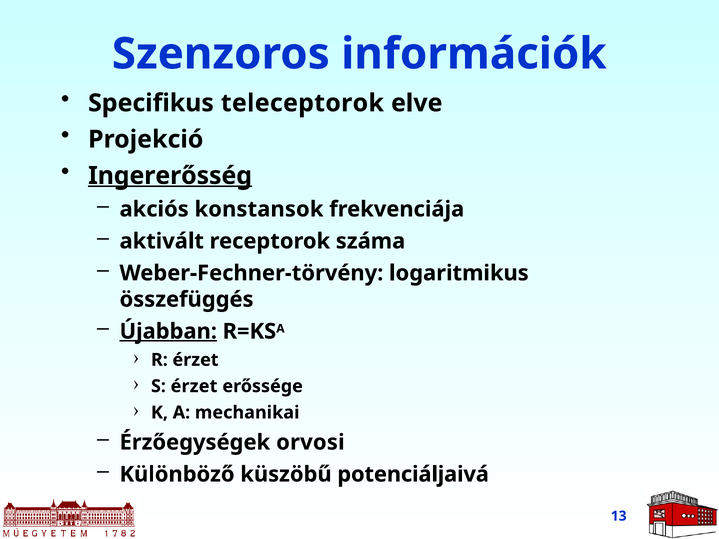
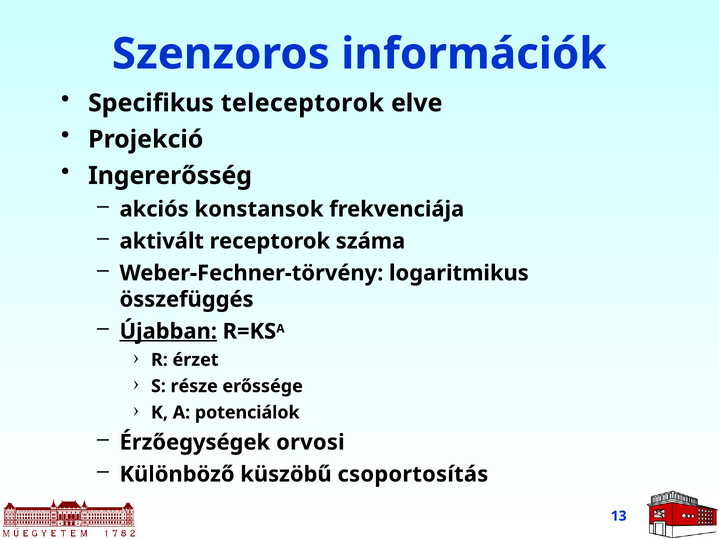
Ingererősség underline: present -> none
S érzet: érzet -> része
mechanikai: mechanikai -> potenciálok
potenciáljaivá: potenciáljaivá -> csoportosítás
